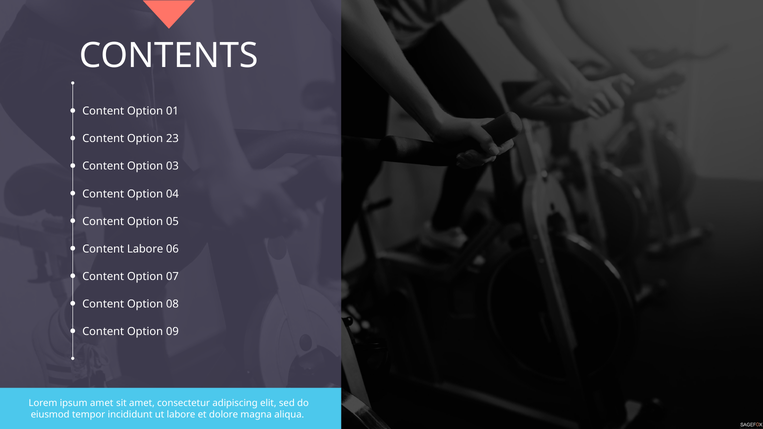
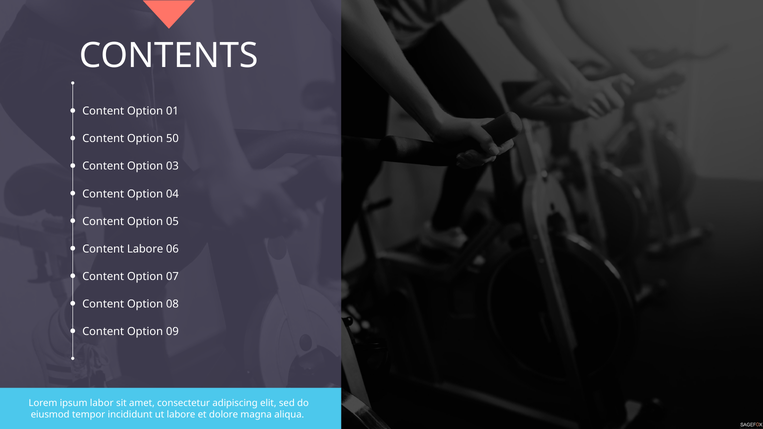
23: 23 -> 50
ipsum amet: amet -> labor
